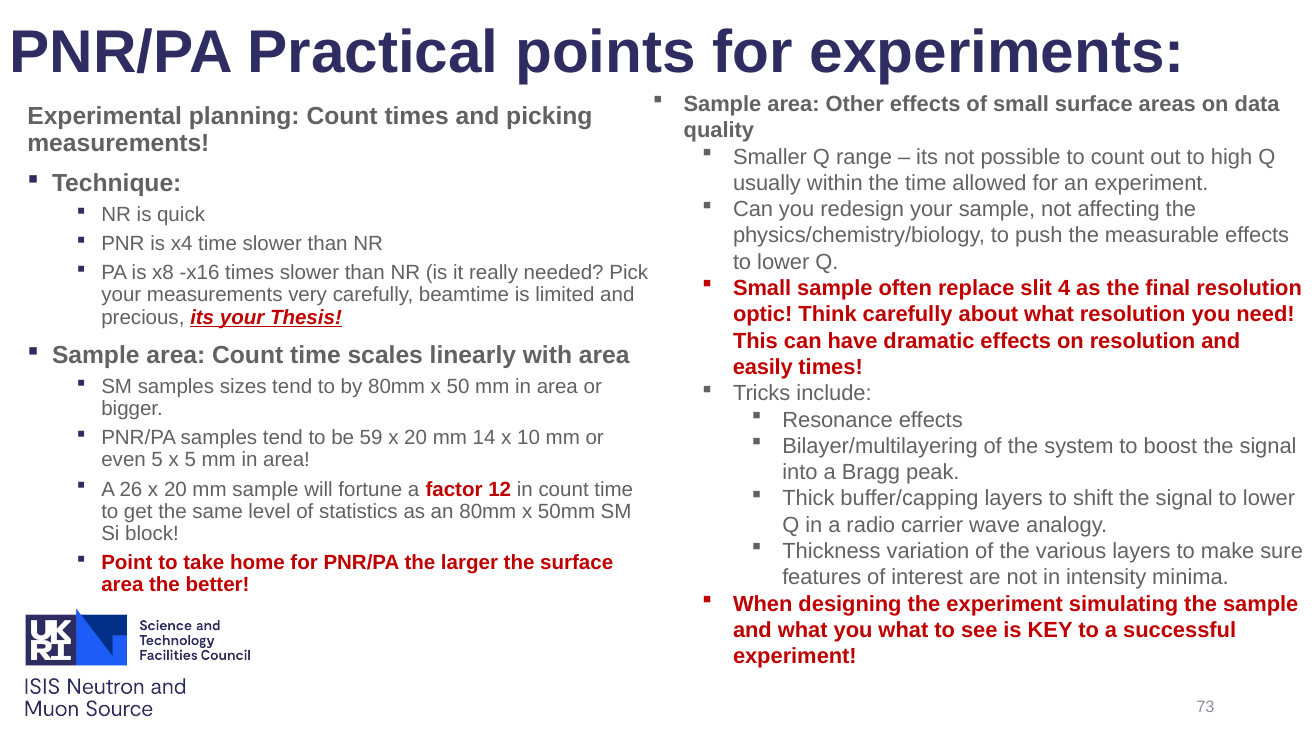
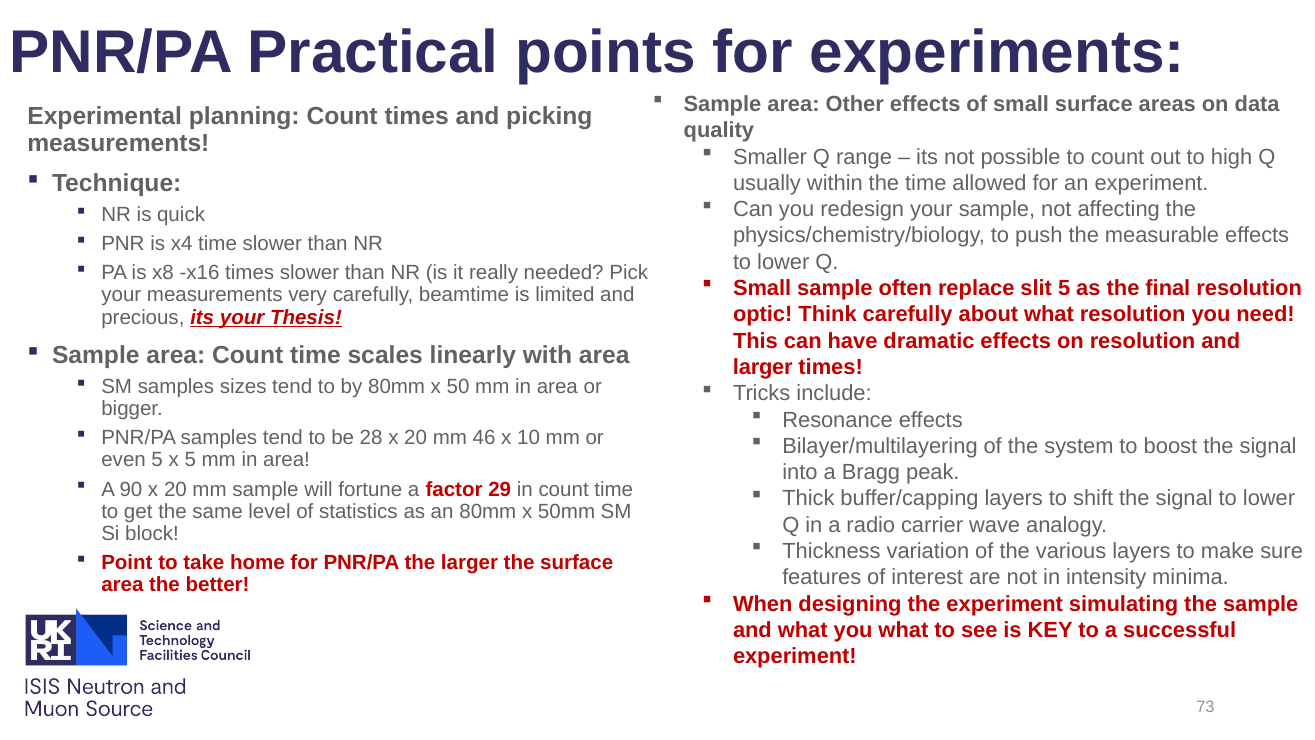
slit 4: 4 -> 5
easily at (763, 367): easily -> larger
59: 59 -> 28
14: 14 -> 46
26: 26 -> 90
12: 12 -> 29
